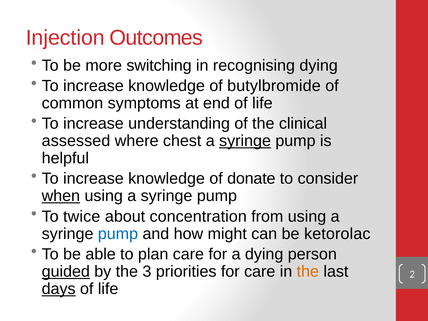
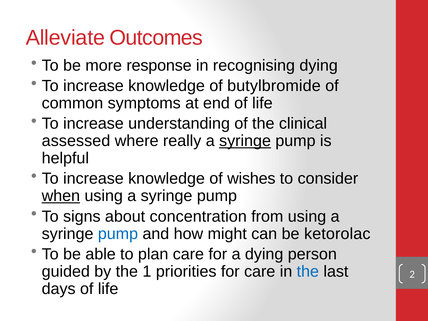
Injection: Injection -> Alleviate
switching: switching -> response
chest: chest -> really
donate: donate -> wishes
twice: twice -> signs
guided underline: present -> none
3: 3 -> 1
the at (308, 271) colour: orange -> blue
days underline: present -> none
